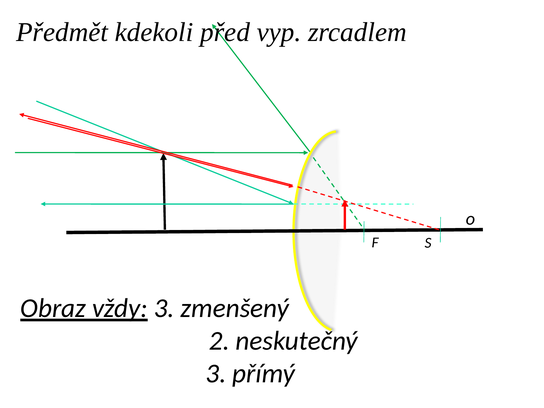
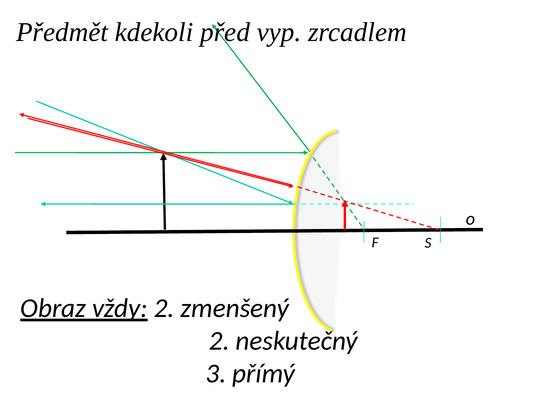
vždy 3: 3 -> 2
